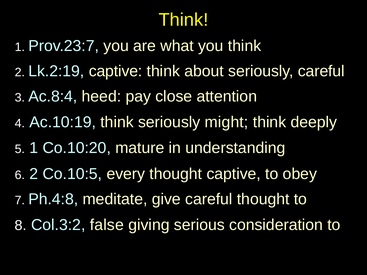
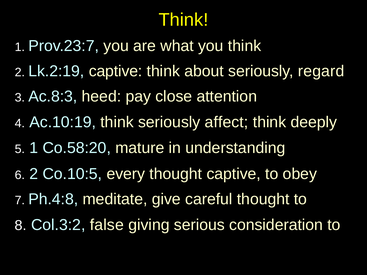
seriously careful: careful -> regard
Ac.8:4: Ac.8:4 -> Ac.8:3
might: might -> affect
Co.10:20: Co.10:20 -> Co.58:20
